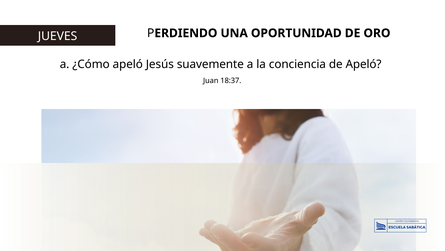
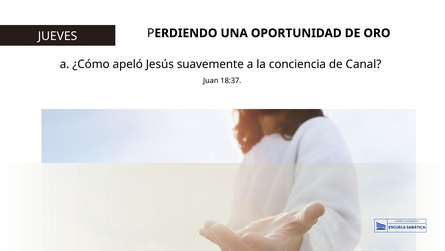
de Apeló: Apeló -> Canal
